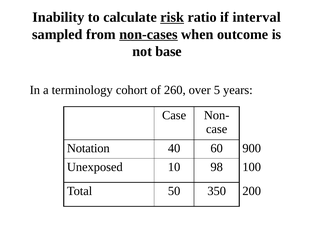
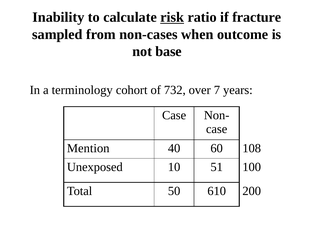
interval: interval -> fracture
non-cases underline: present -> none
260: 260 -> 732
5: 5 -> 7
Notation: Notation -> Mention
900: 900 -> 108
98: 98 -> 51
350: 350 -> 610
